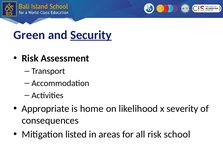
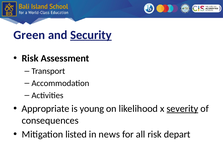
home: home -> young
severity underline: none -> present
areas: areas -> news
school: school -> depart
